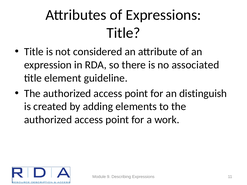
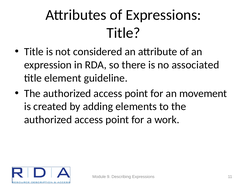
distinguish: distinguish -> movement
